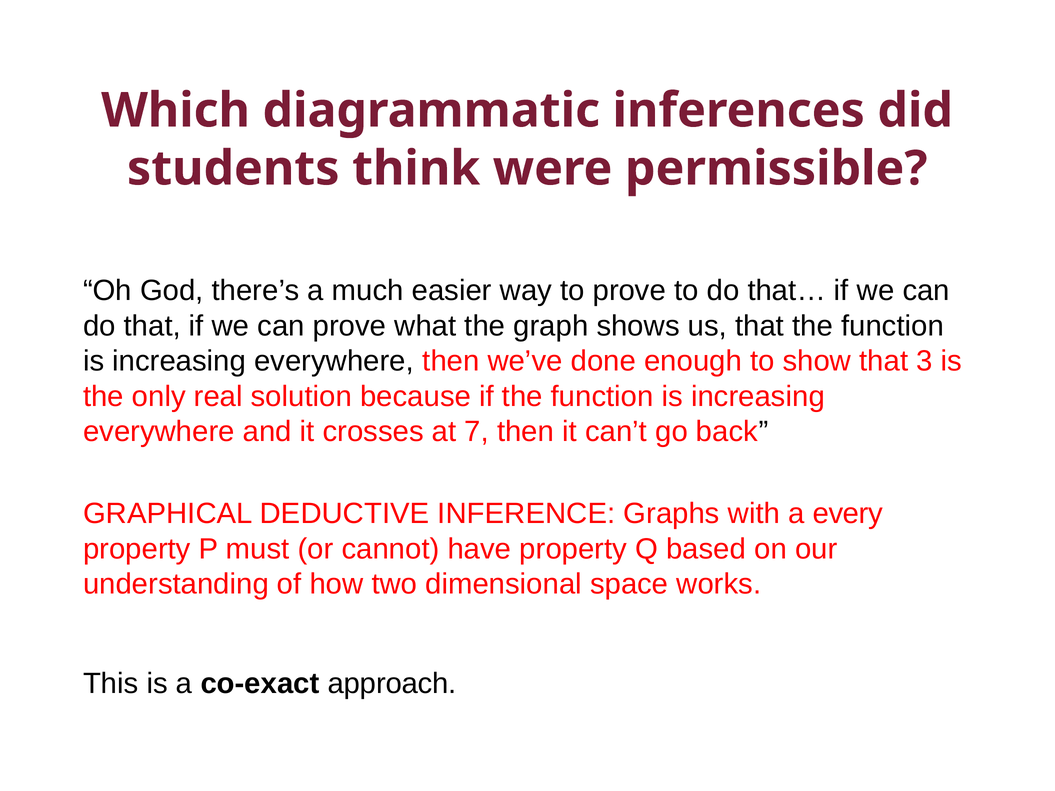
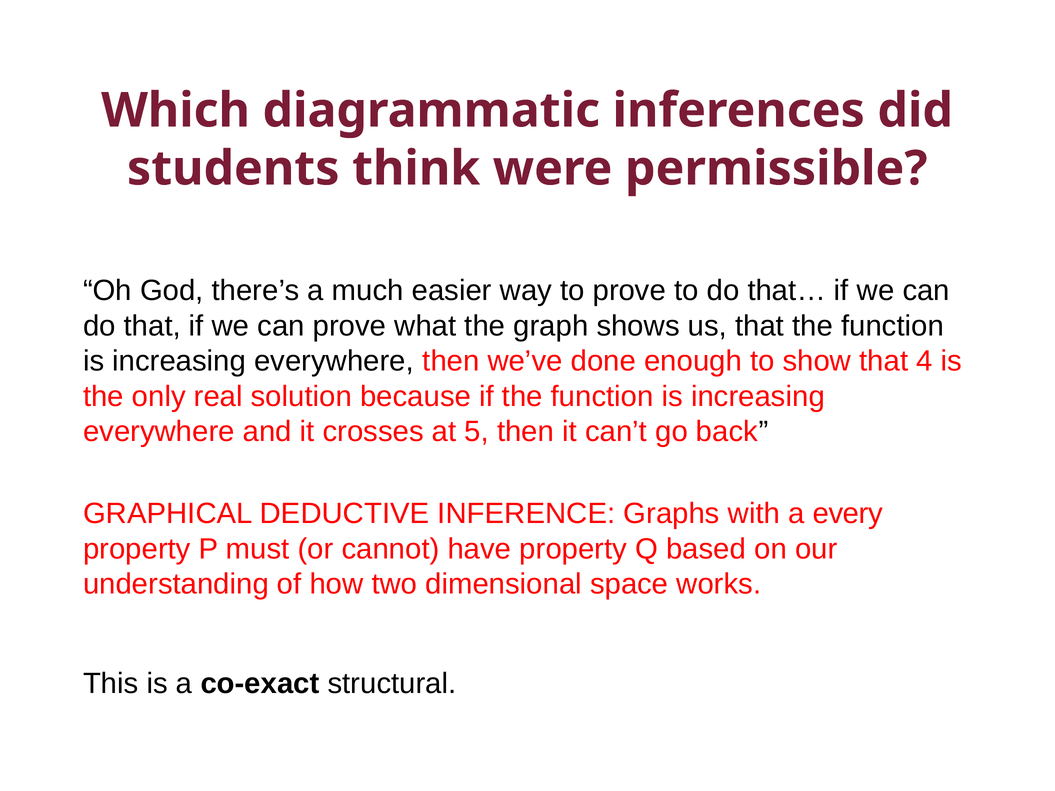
3: 3 -> 4
7: 7 -> 5
approach: approach -> structural
